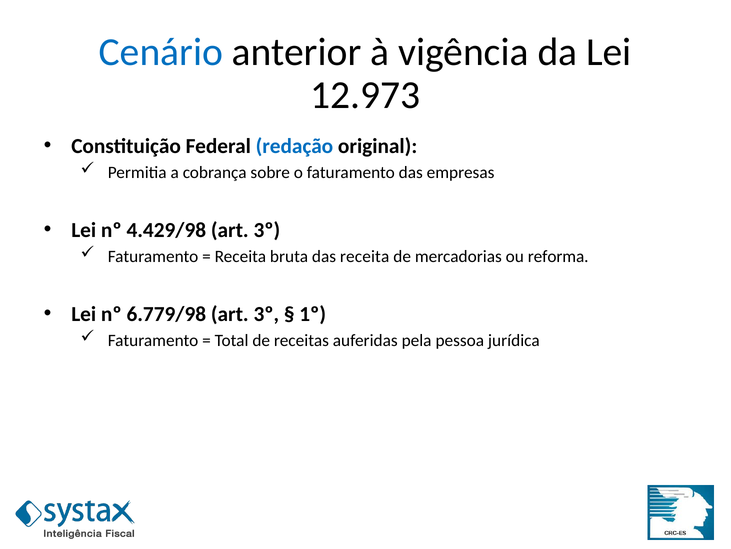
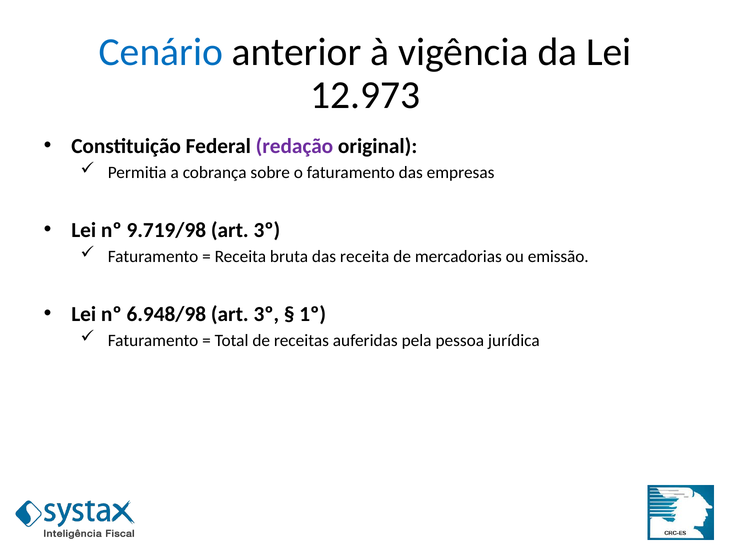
redação colour: blue -> purple
4.429/98: 4.429/98 -> 9.719/98
reforma: reforma -> emissão
6.779/98: 6.779/98 -> 6.948/98
